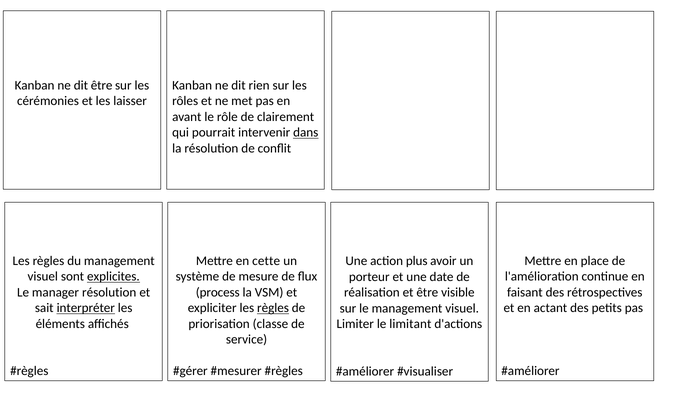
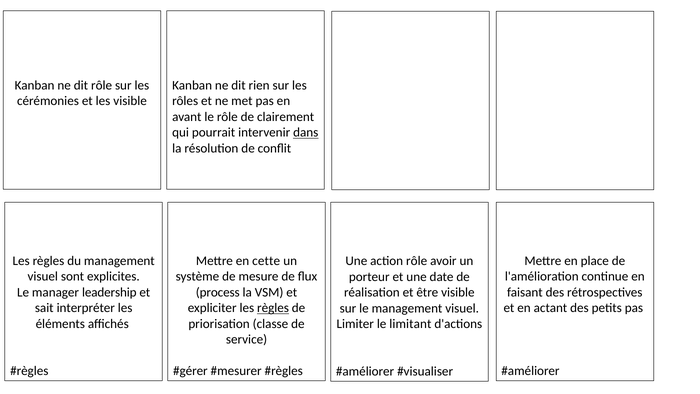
dit être: être -> rôle
les laisser: laisser -> visible
action plus: plus -> rôle
explicites underline: present -> none
manager résolution: résolution -> leadership
interpréter underline: present -> none
